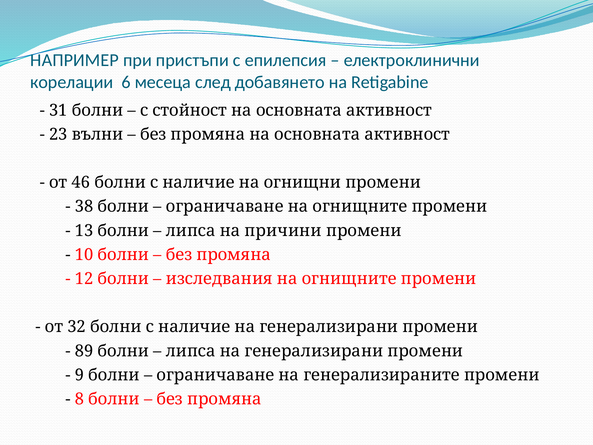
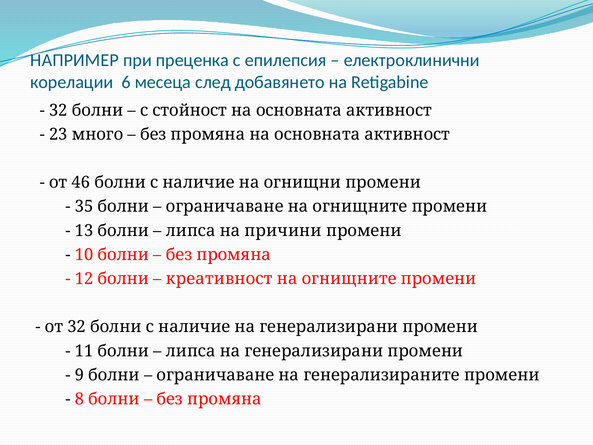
пристъпи: пристъпи -> преценка
31 at (58, 110): 31 -> 32
вълни: вълни -> много
38: 38 -> 35
изследвания: изследвания -> креативност
89: 89 -> 11
